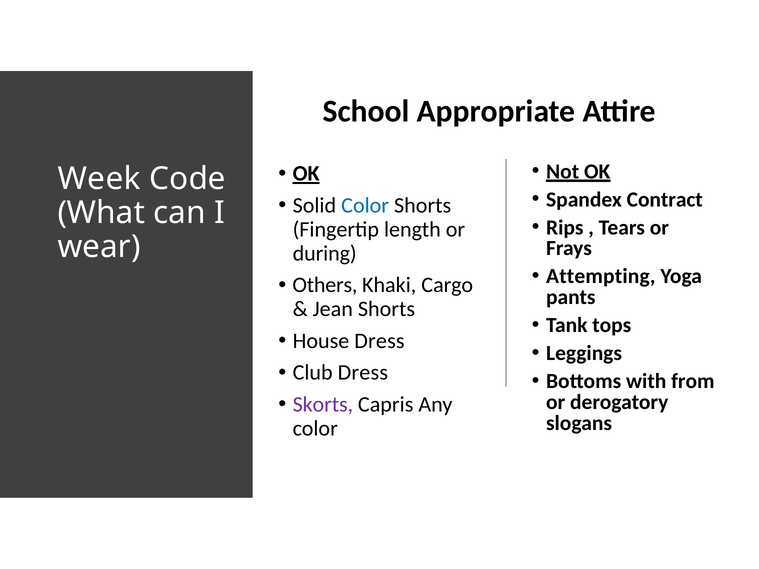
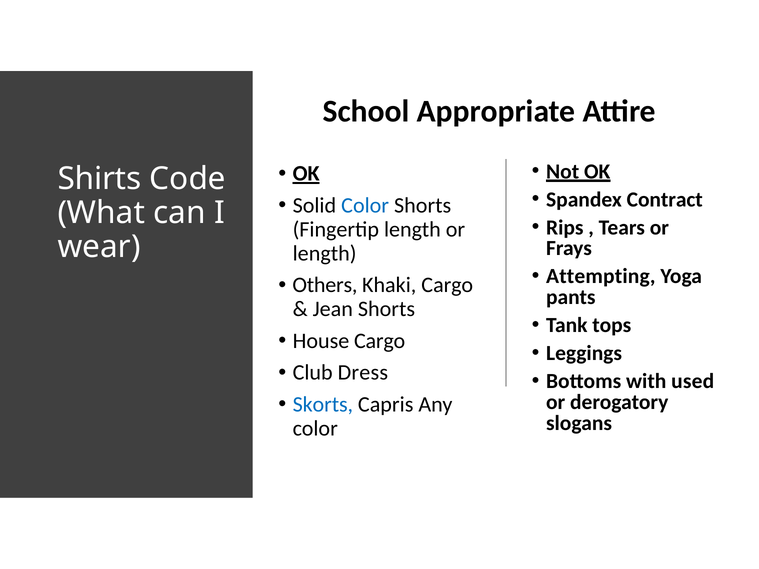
Week: Week -> Shirts
during at (325, 253): during -> length
House Dress: Dress -> Cargo
from: from -> used
Skorts colour: purple -> blue
